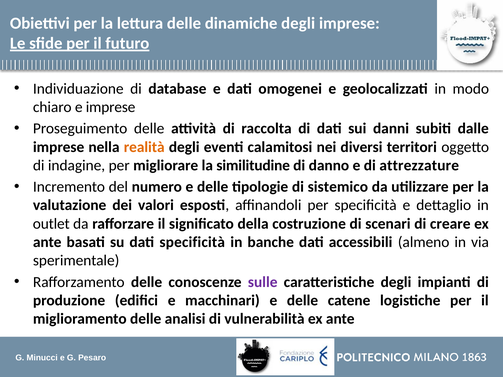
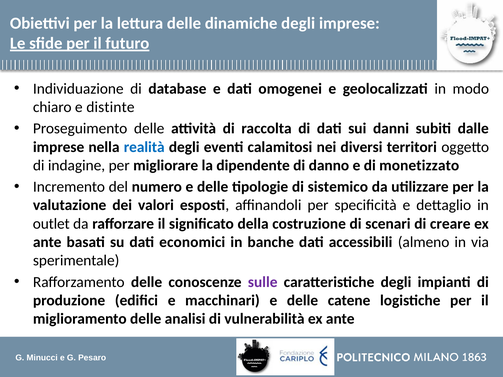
e imprese: imprese -> distinte
realità colour: orange -> blue
similitudine: similitudine -> dipendente
attrezzature: attrezzature -> monetizzato
dati specificità: specificità -> economici
